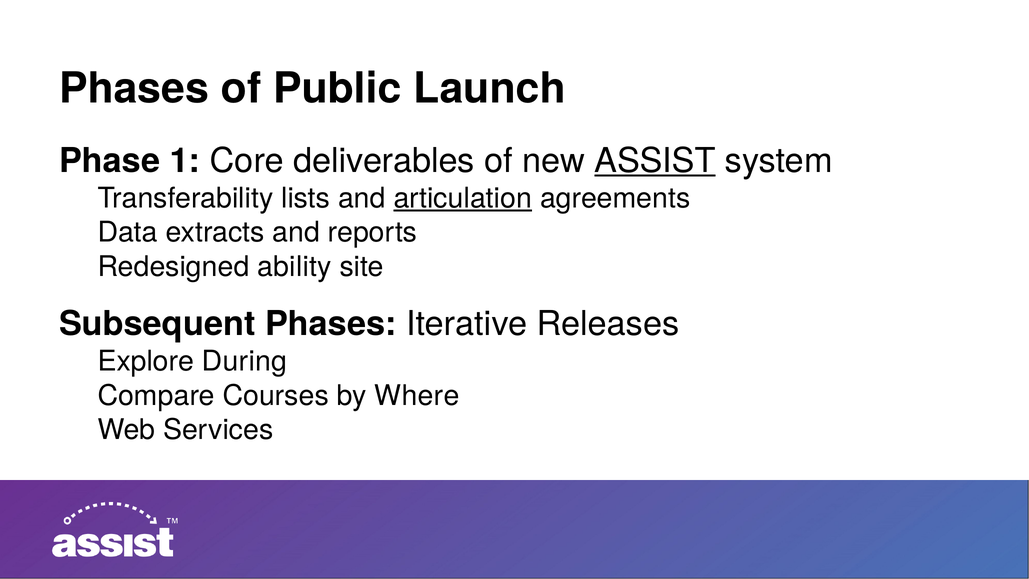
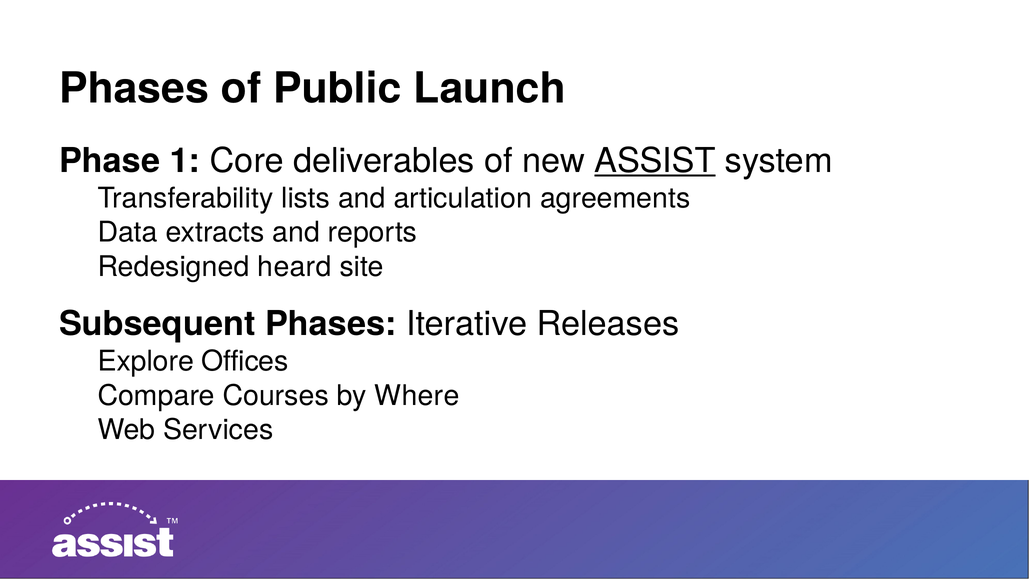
articulation underline: present -> none
ability: ability -> heard
During: During -> Offices
